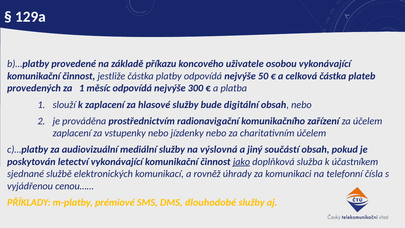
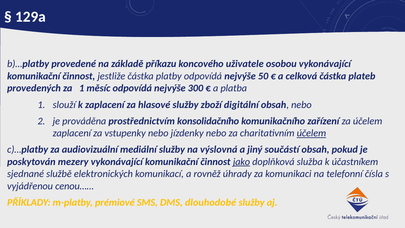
bude: bude -> zboží
radionavigační: radionavigační -> konsolidačního
účelem at (311, 133) underline: none -> present
letectví: letectví -> mezery
